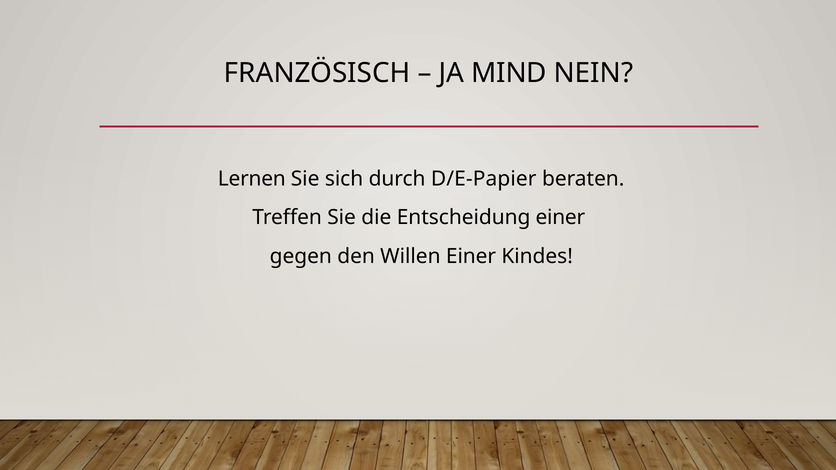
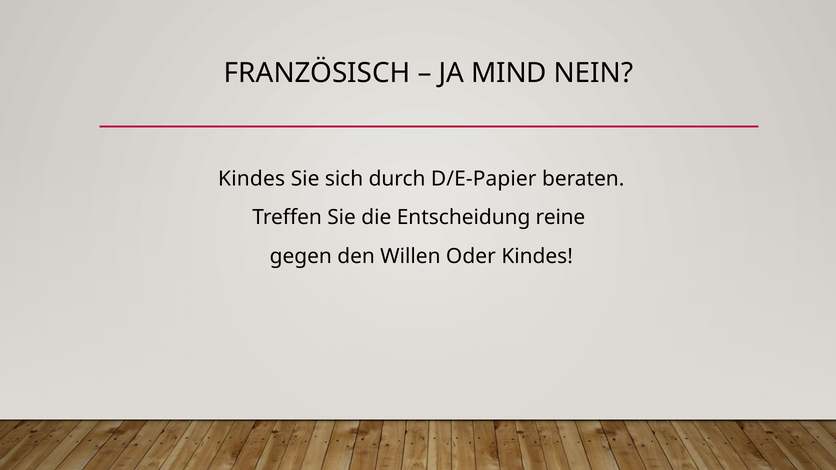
Lernen at (252, 179): Lernen -> Kindes
Entscheidung einer: einer -> reine
Willen Einer: Einer -> Oder
